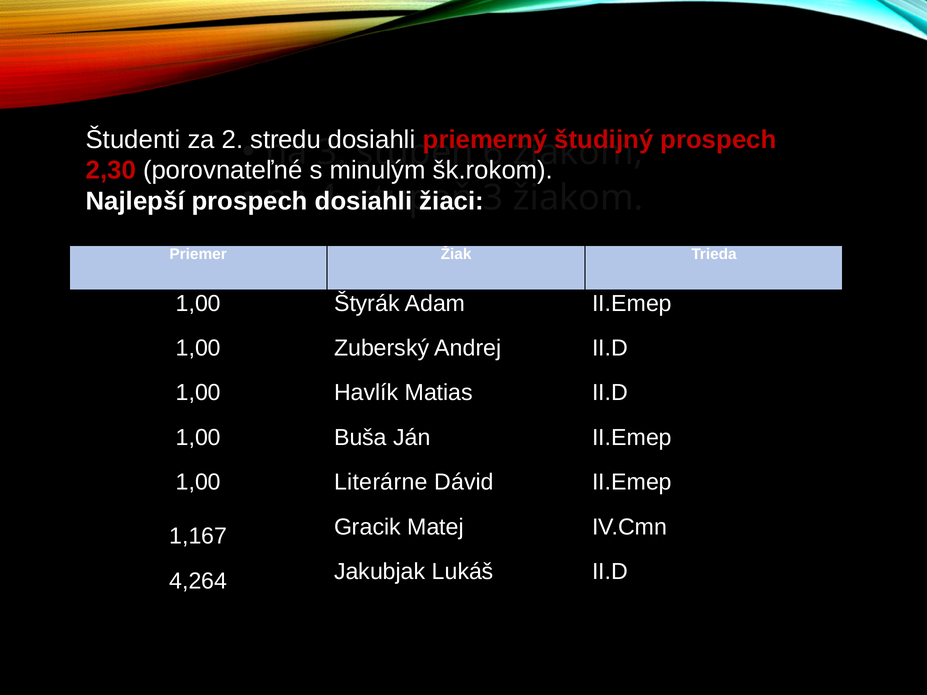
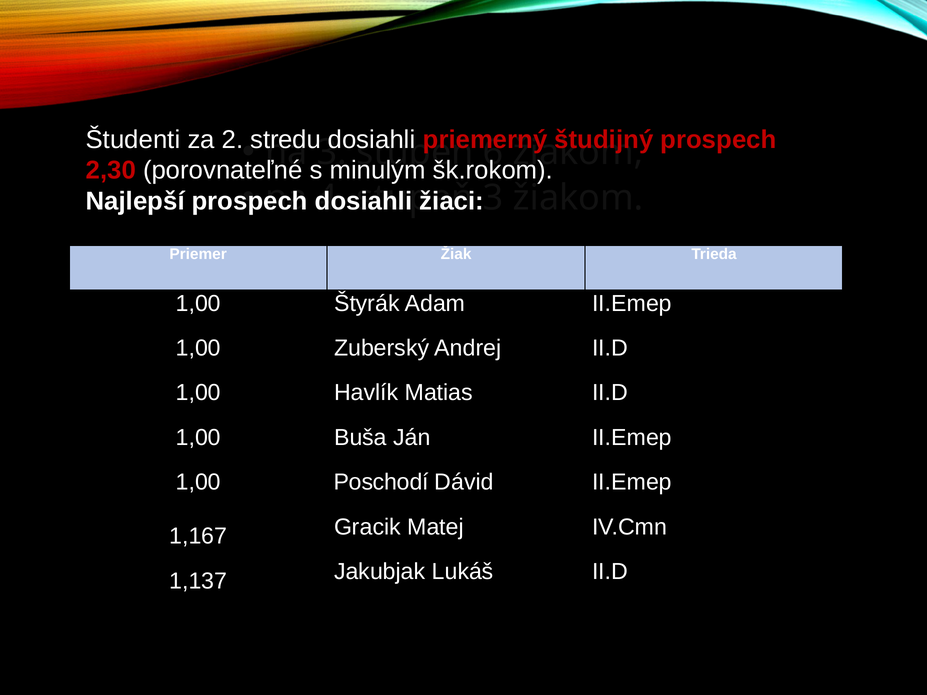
Literárne: Literárne -> Poschodí
4,264: 4,264 -> 1,137
